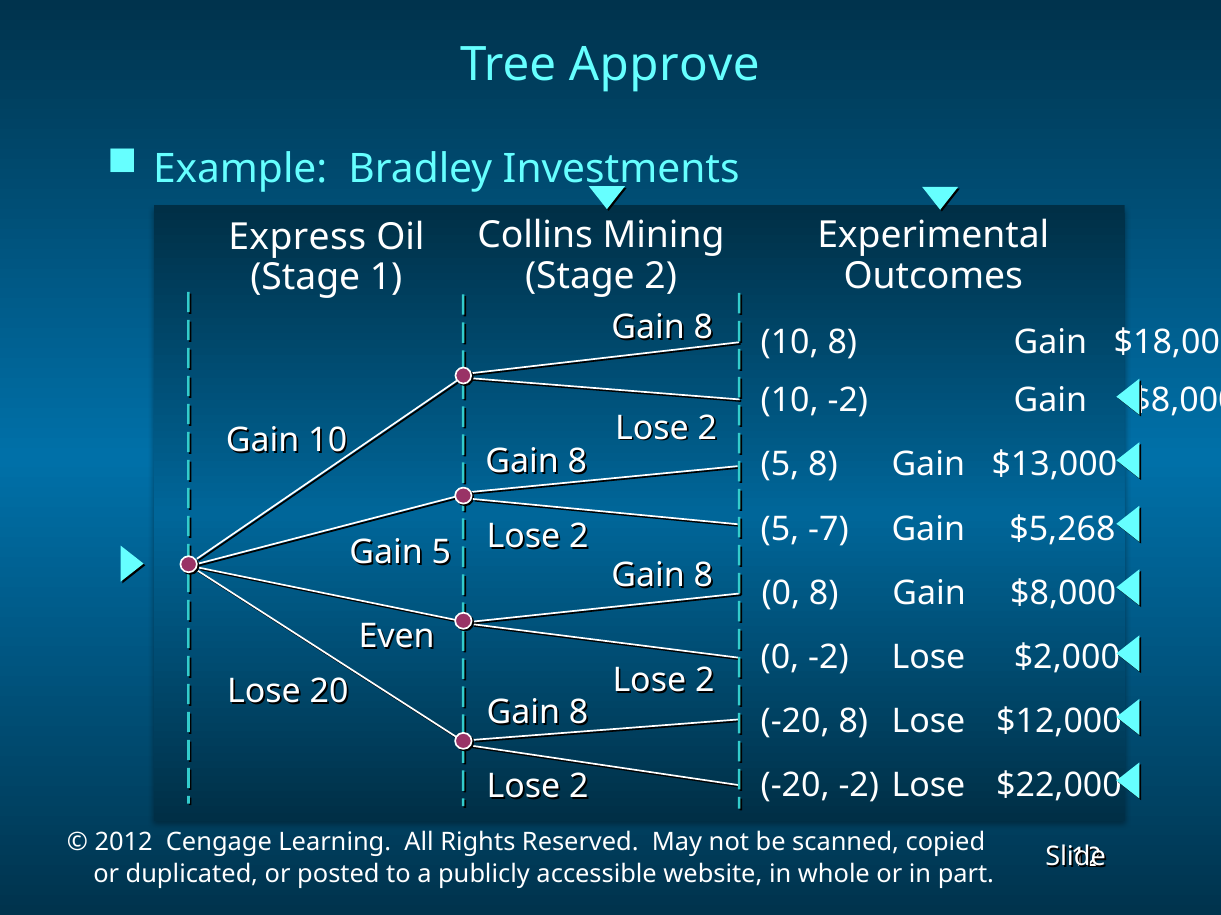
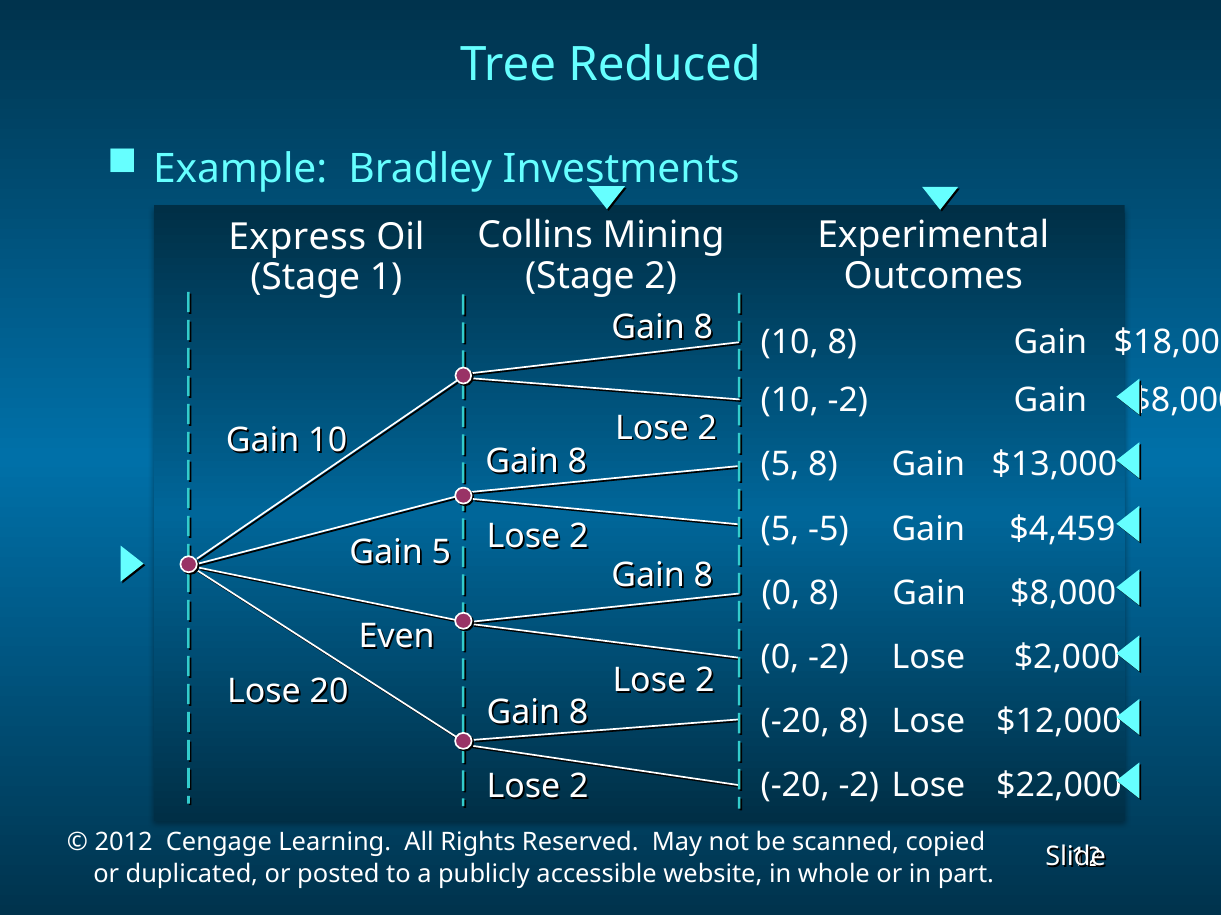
Approve: Approve -> Reduced
-7: -7 -> -5
$5,268: $5,268 -> $4,459
